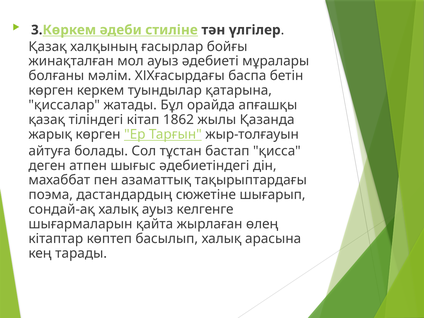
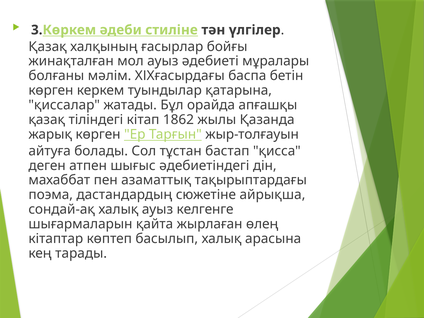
шығарып: шығарып -> айрықша
